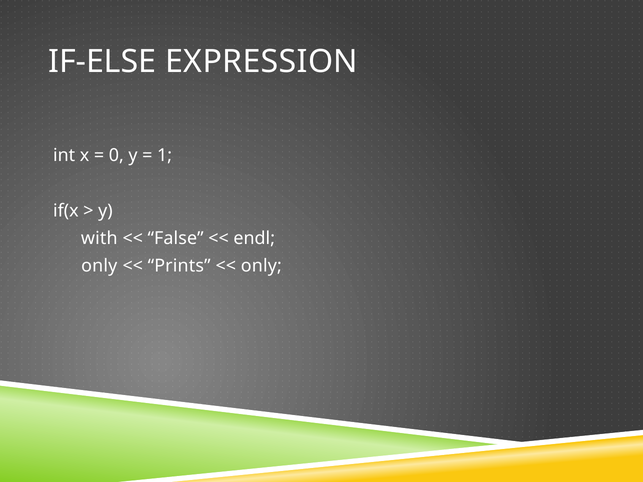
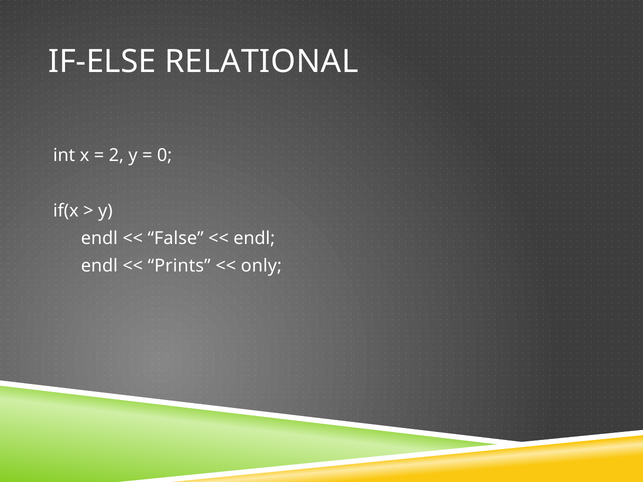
EXPRESSION: EXPRESSION -> RELATIONAL
0: 0 -> 2
1: 1 -> 0
with at (99, 238): with -> endl
only at (99, 266): only -> endl
